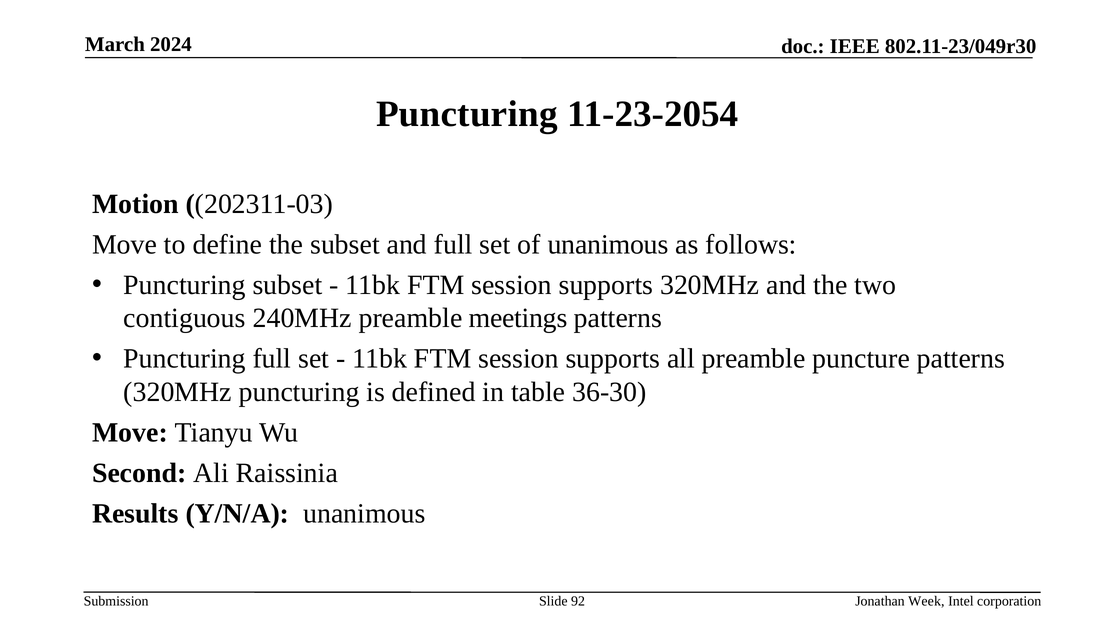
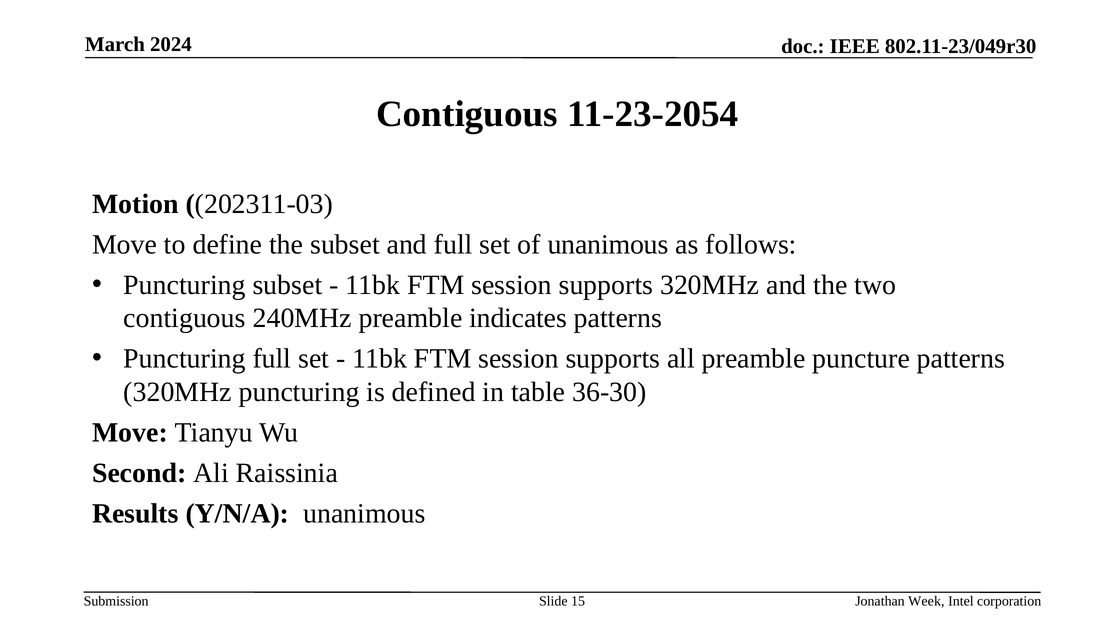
Puncturing at (467, 114): Puncturing -> Contiguous
meetings: meetings -> indicates
92: 92 -> 15
